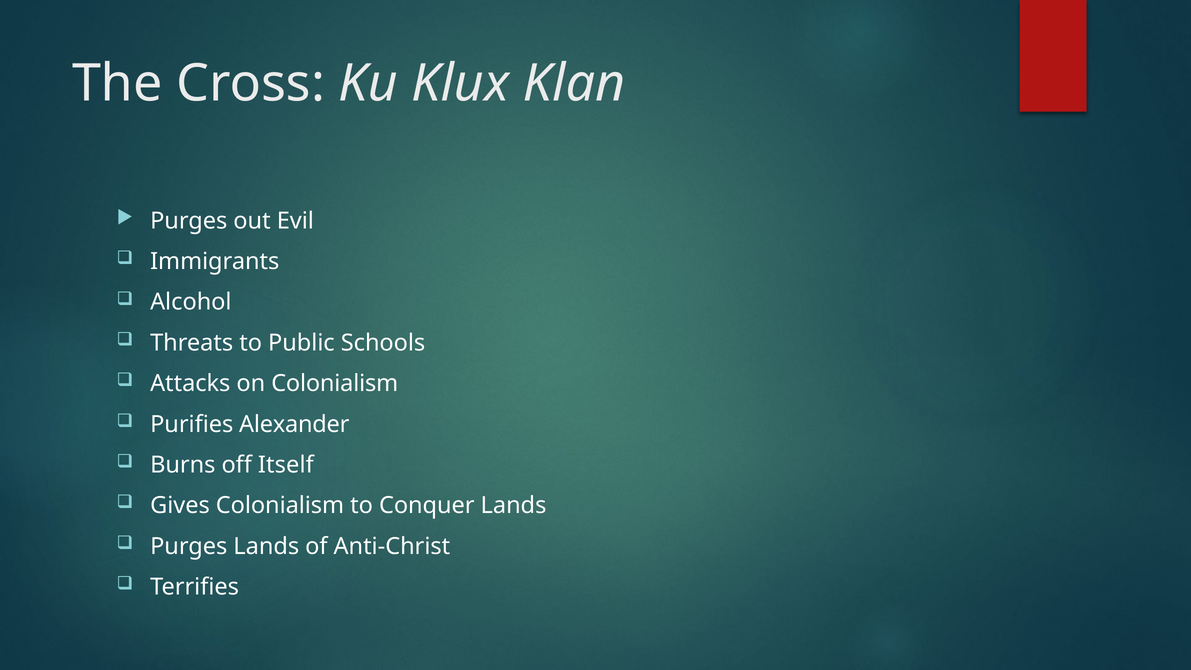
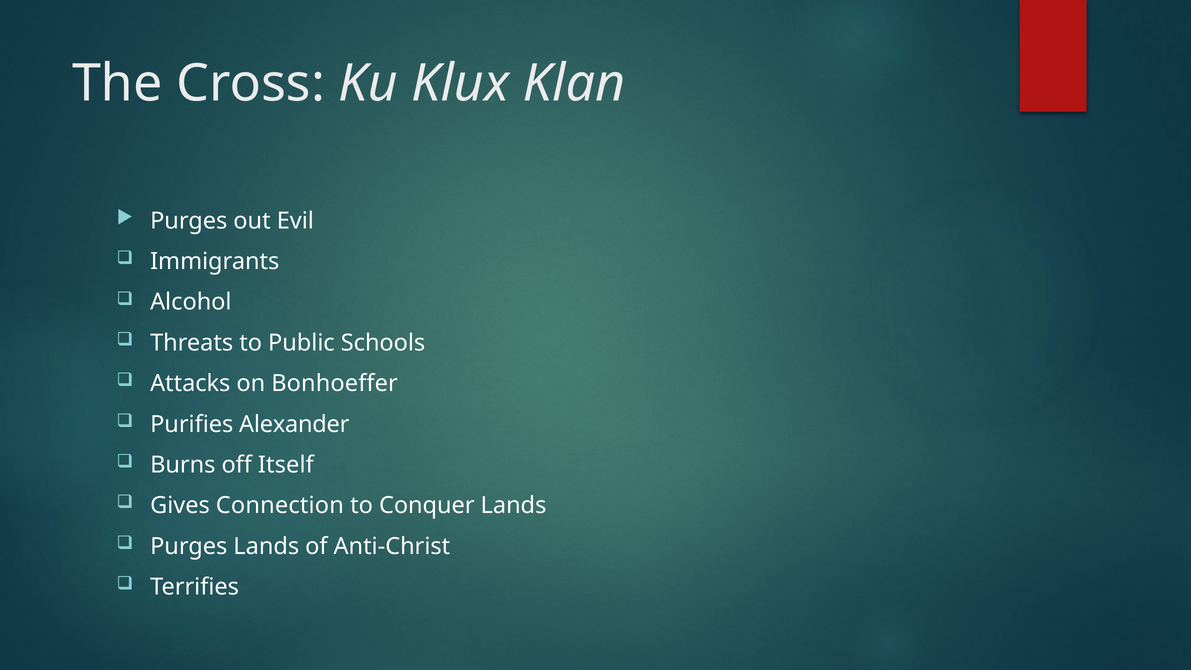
on Colonialism: Colonialism -> Bonhoeffer
Gives Colonialism: Colonialism -> Connection
